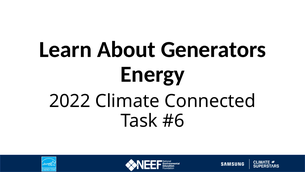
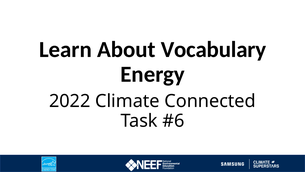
Generators: Generators -> Vocabulary
